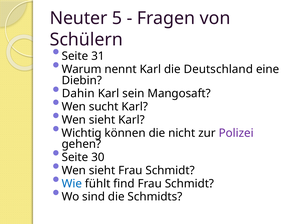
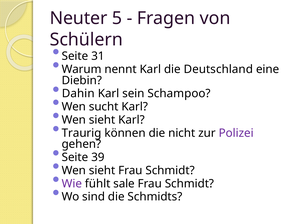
Mangosaft: Mangosaft -> Schampoo
Wichtig: Wichtig -> Traurig
30: 30 -> 39
Wie colour: blue -> purple
find: find -> sale
